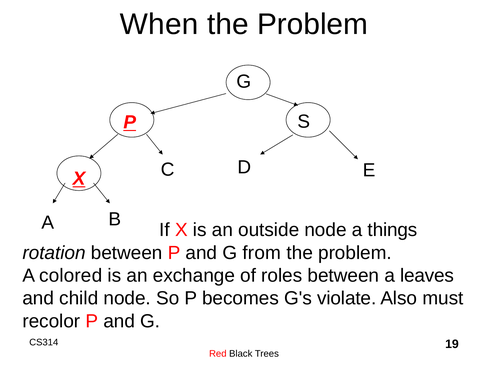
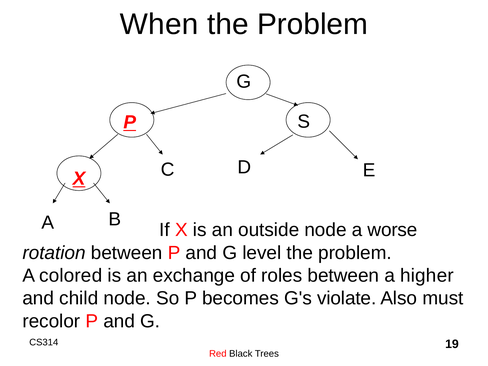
things: things -> worse
from: from -> level
leaves: leaves -> higher
